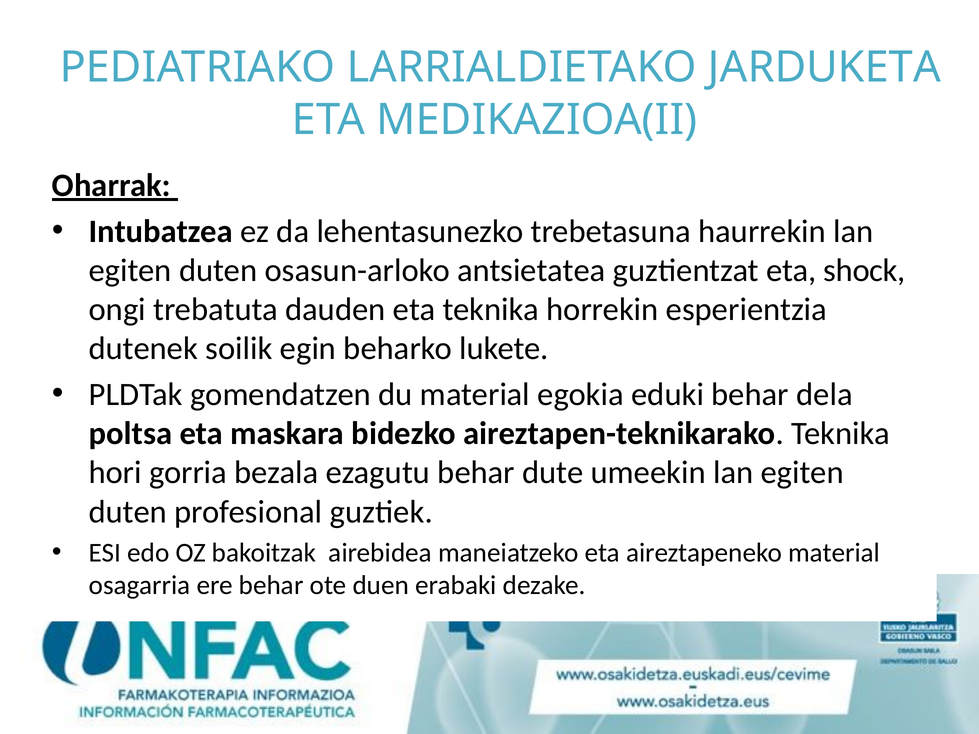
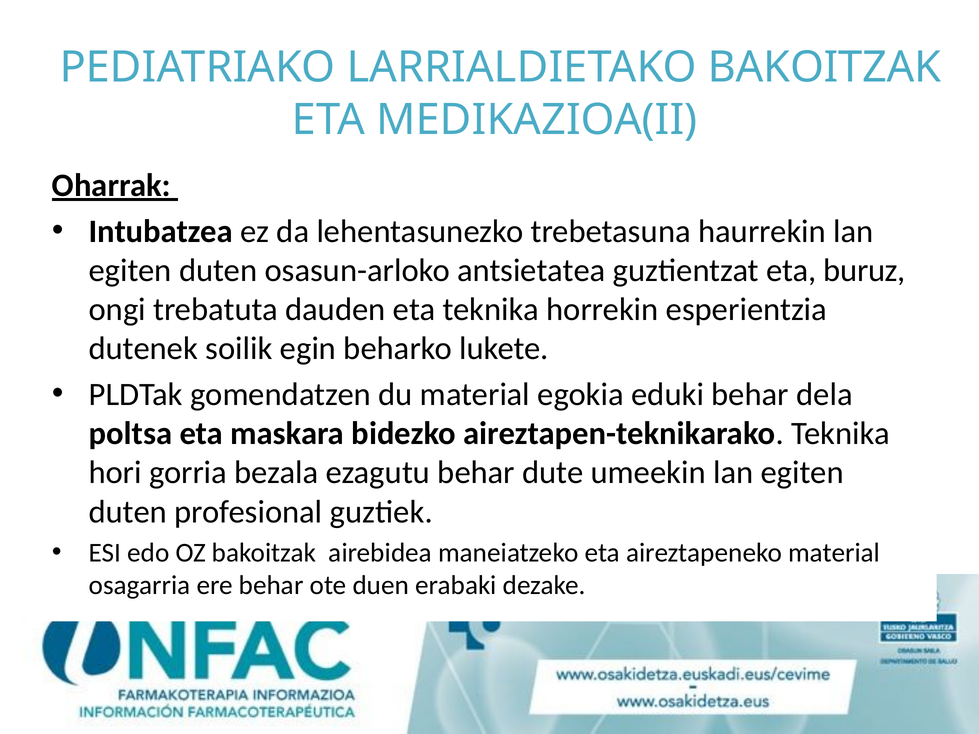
LARRIALDIETAKO JARDUKETA: JARDUKETA -> BAKOITZAK
shock: shock -> buruz
